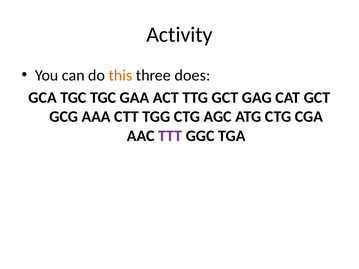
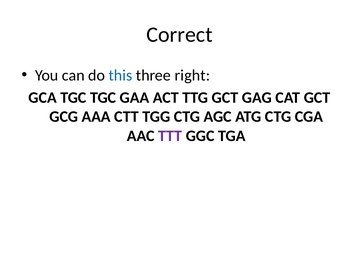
Activity: Activity -> Correct
this colour: orange -> blue
does: does -> right
